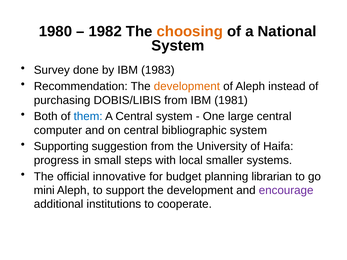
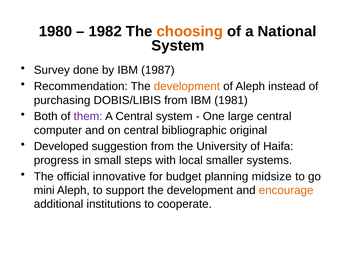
1983: 1983 -> 1987
them colour: blue -> purple
bibliographic system: system -> original
Supporting: Supporting -> Developed
librarian: librarian -> midsize
encourage colour: purple -> orange
